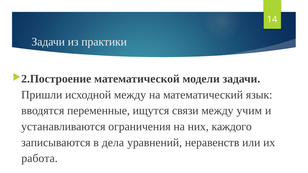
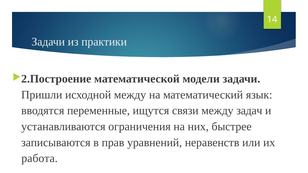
учим: учим -> задач
каждого: каждого -> быстрее
дела: дела -> прав
